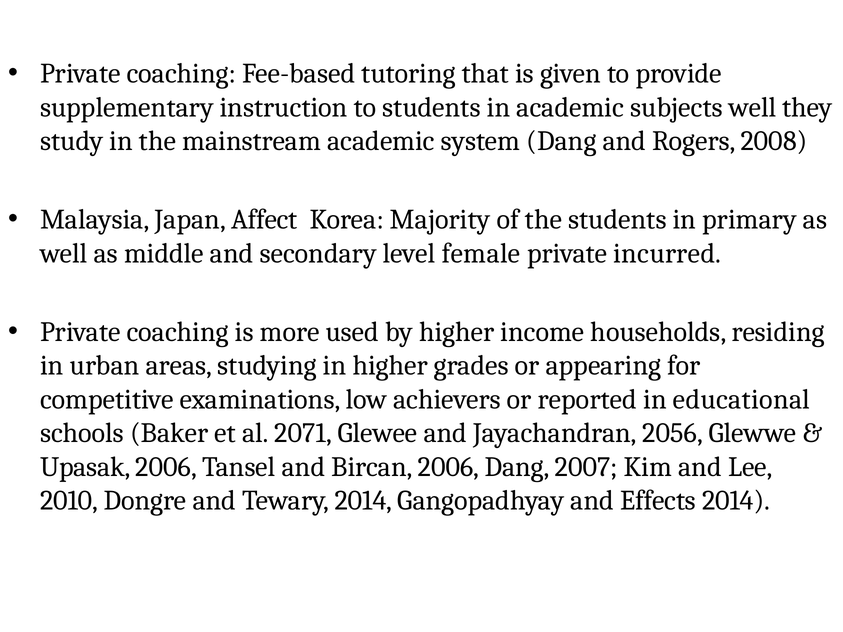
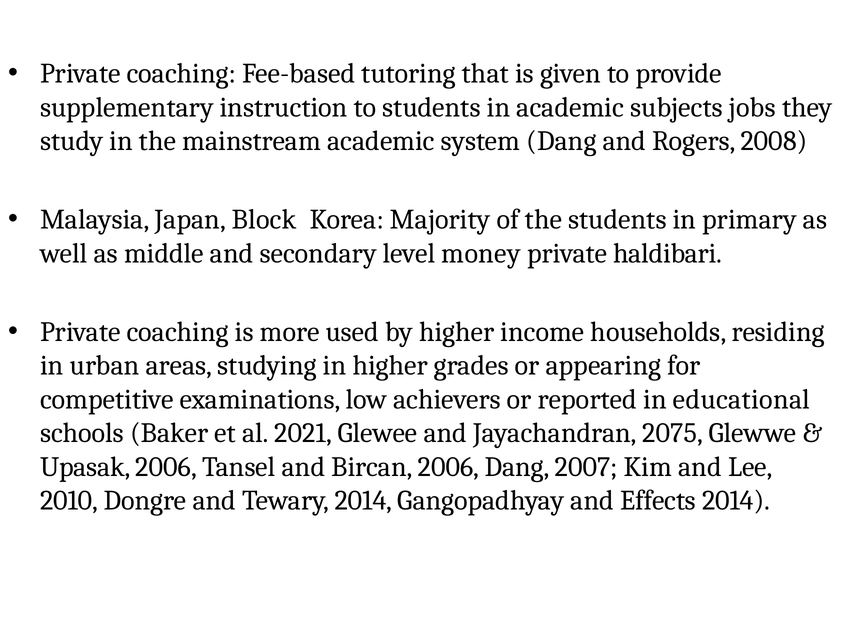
subjects well: well -> jobs
Affect: Affect -> Block
female: female -> money
incurred: incurred -> haldibari
2071: 2071 -> 2021
2056: 2056 -> 2075
